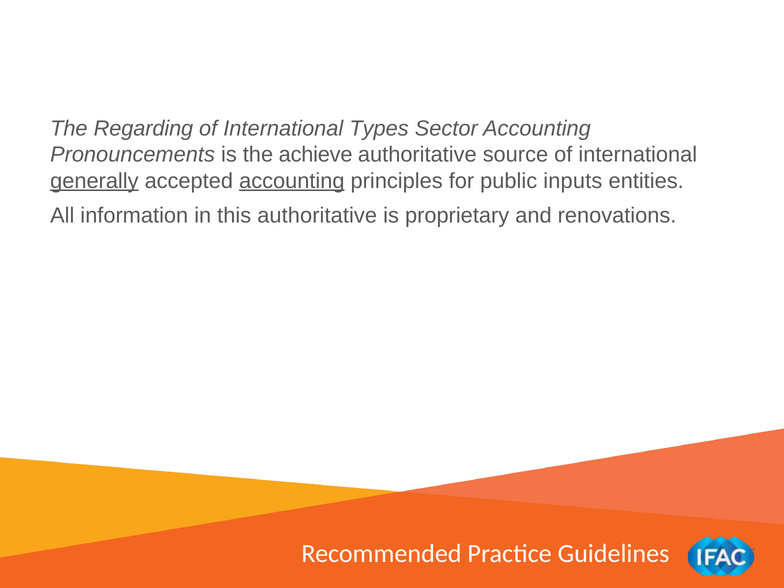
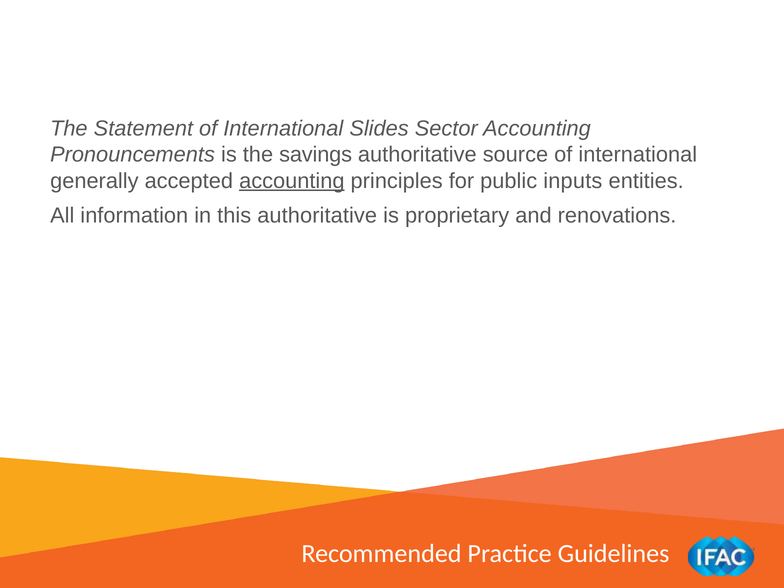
Regarding: Regarding -> Statement
Types: Types -> Slides
achieve: achieve -> savings
generally underline: present -> none
